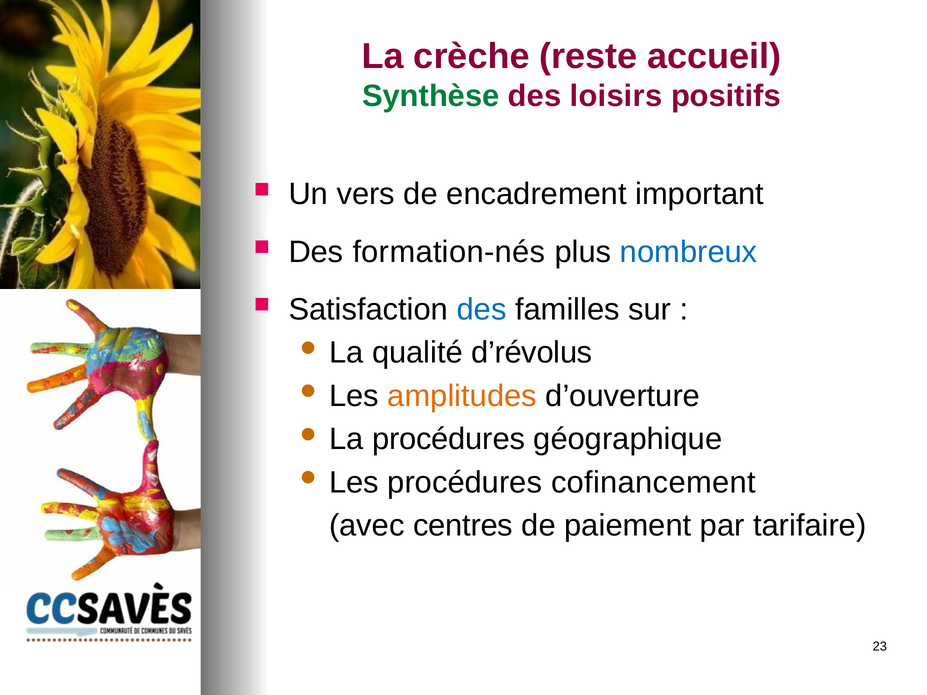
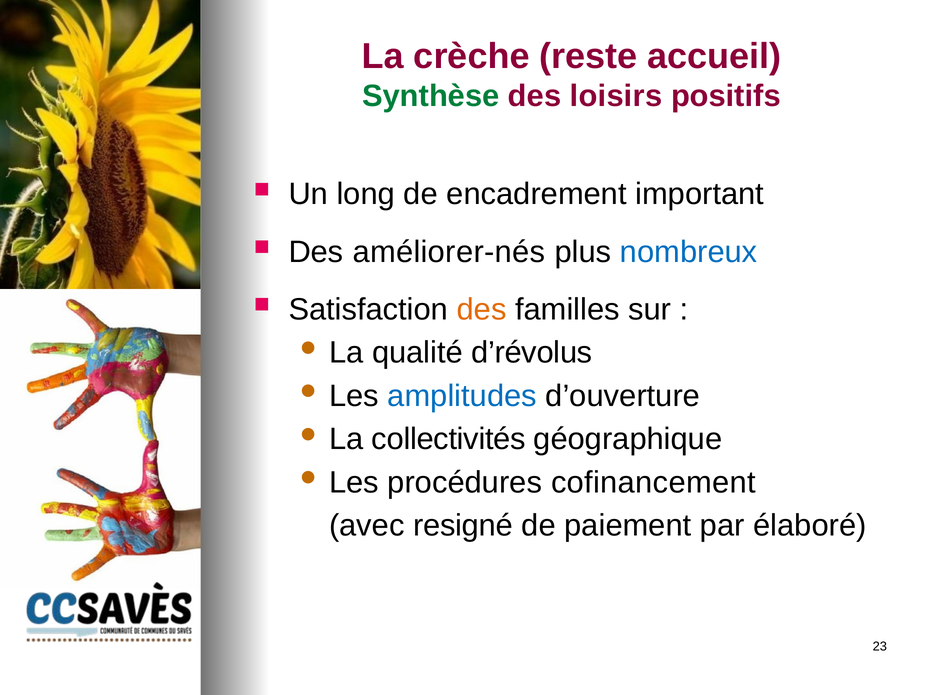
vers: vers -> long
formation-nés: formation-nés -> améliorer-nés
des at (482, 310) colour: blue -> orange
amplitudes colour: orange -> blue
La procédures: procédures -> collectivités
centres: centres -> resigné
tarifaire: tarifaire -> élaboré
